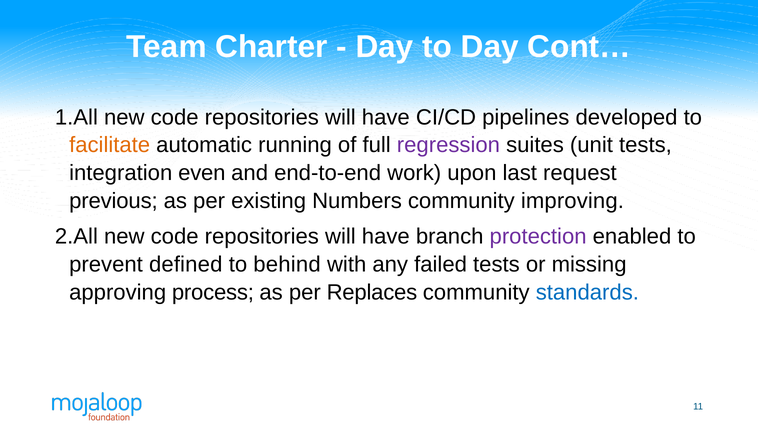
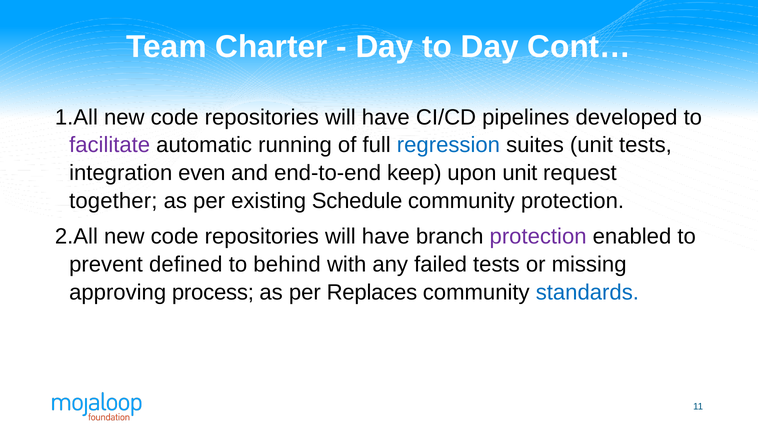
facilitate colour: orange -> purple
regression colour: purple -> blue
work: work -> keep
upon last: last -> unit
previous: previous -> together
Numbers: Numbers -> Schedule
community improving: improving -> protection
